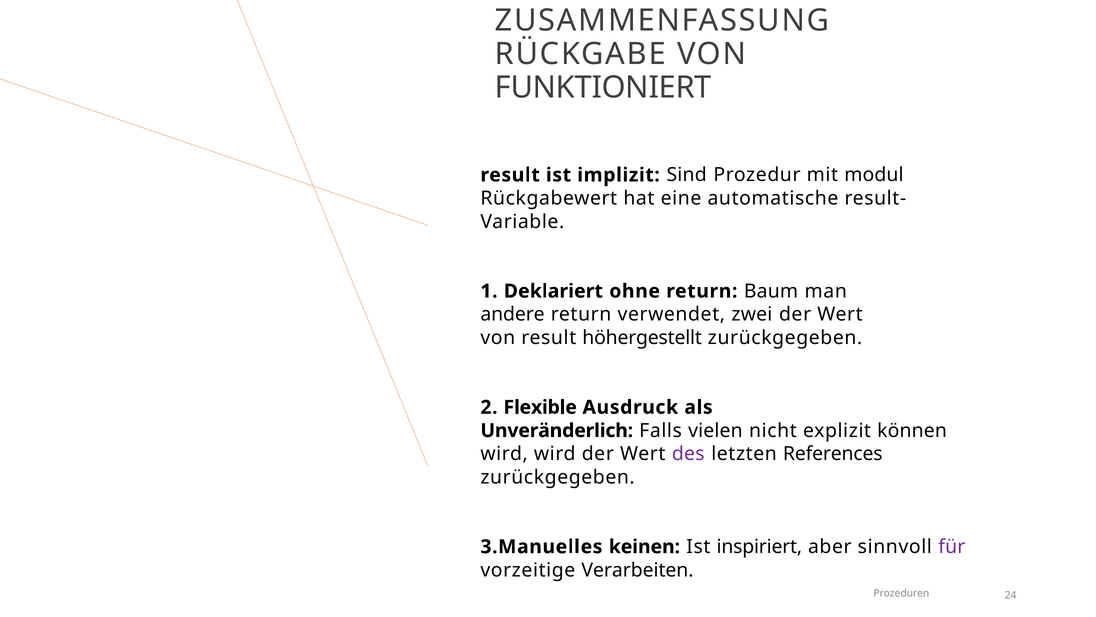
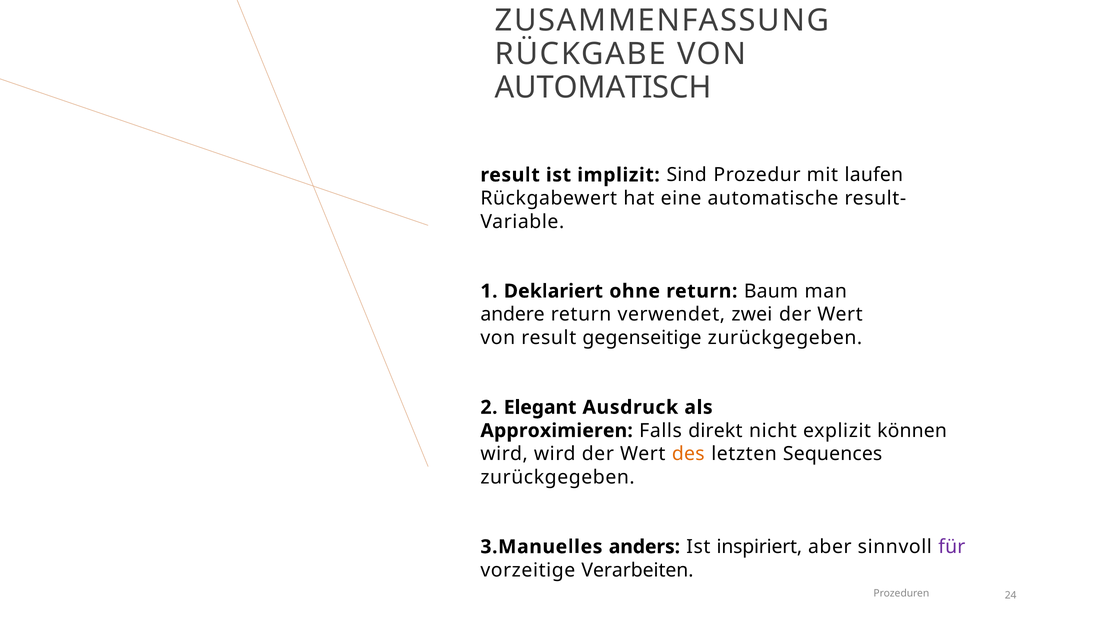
FUNKTIONIERT: FUNKTIONIERT -> AUTOMATISCH
modul: modul -> laufen
höhergestellt: höhergestellt -> gegenseitige
Flexible: Flexible -> Elegant
Unveränderlich: Unveränderlich -> Approximieren
vielen: vielen -> direkt
des colour: purple -> orange
References: References -> Sequences
keinen: keinen -> anders
